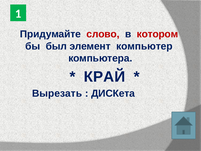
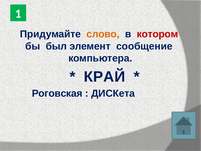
слово colour: red -> orange
компьютер: компьютер -> сообщение
Вырезать: Вырезать -> Роговская
